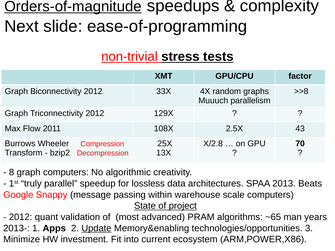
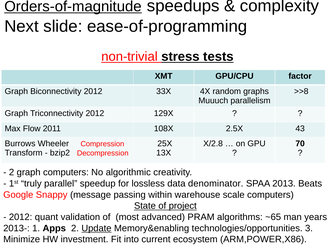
8 at (12, 173): 8 -> 2
architectures: architectures -> denominator
